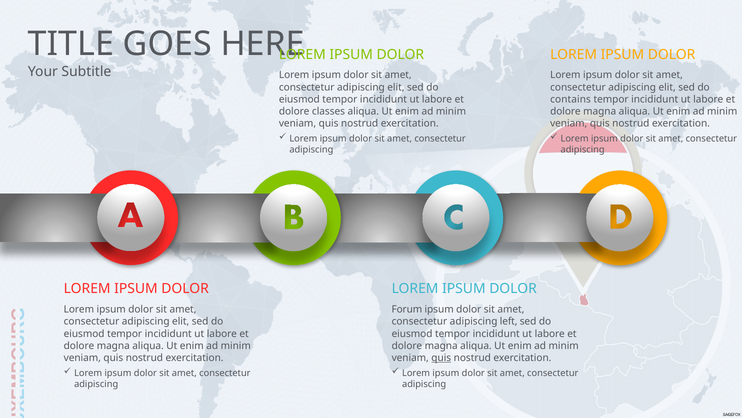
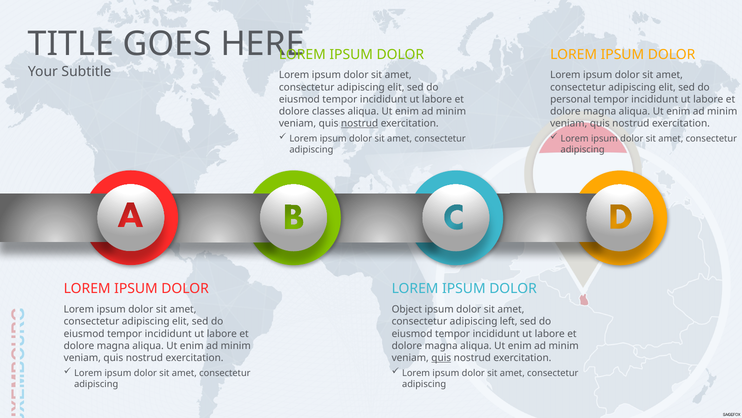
contains: contains -> personal
nostrud at (360, 123) underline: none -> present
Forum: Forum -> Object
